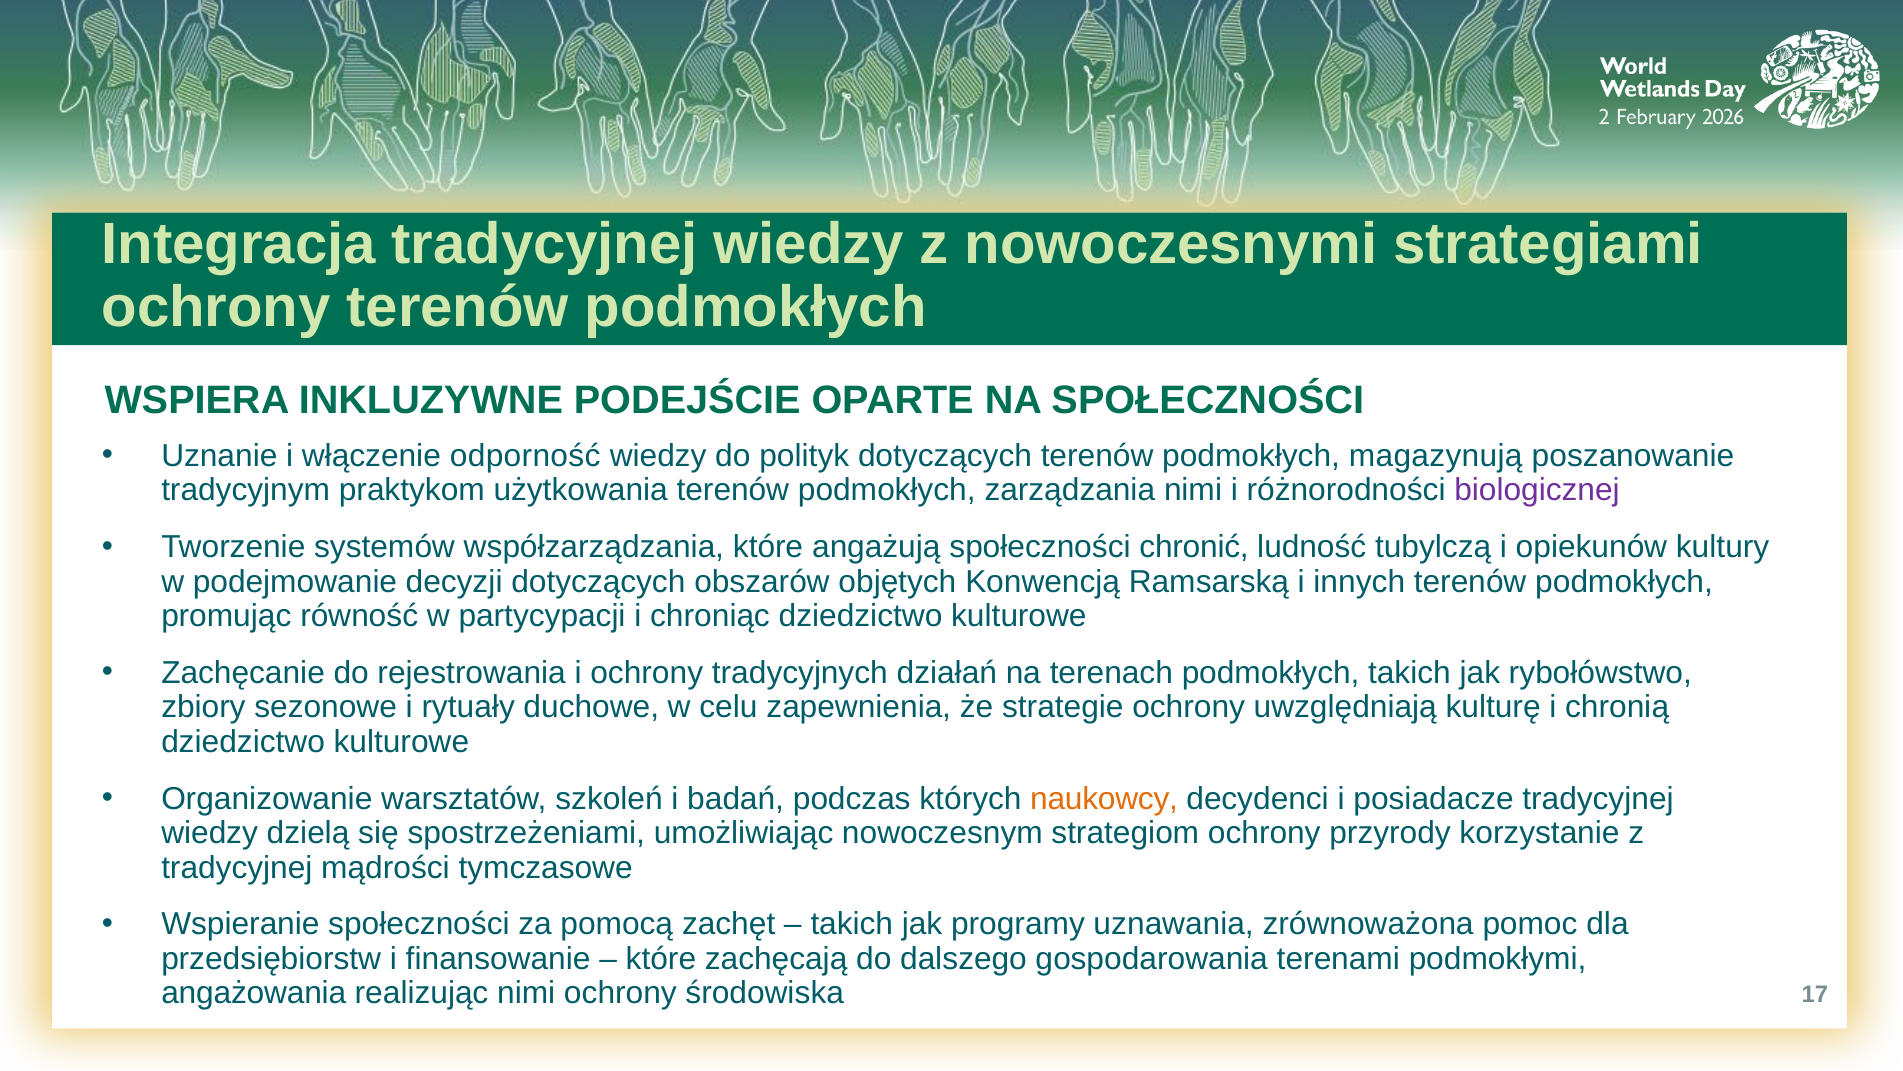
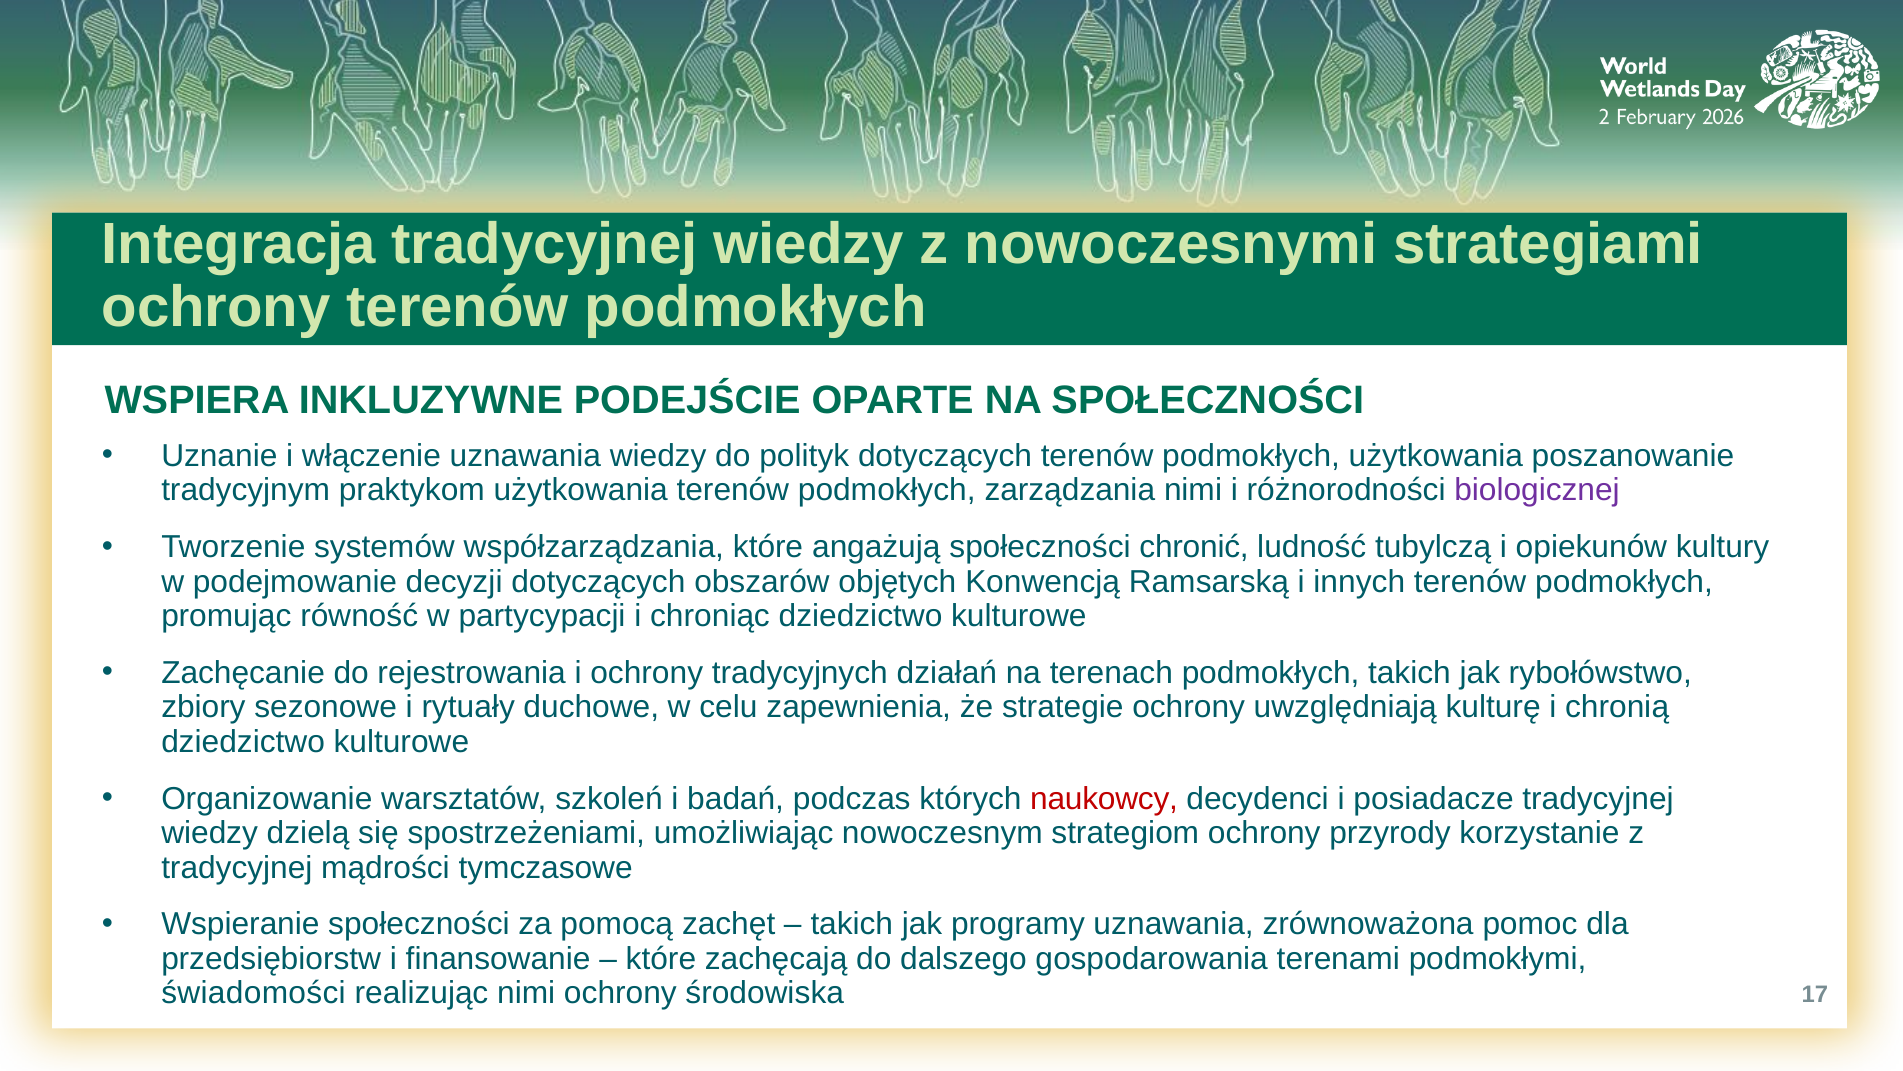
włączenie odporność: odporność -> uznawania
podmokłych magazynują: magazynują -> użytkowania
naukowcy colour: orange -> red
angażowania: angażowania -> świadomości
